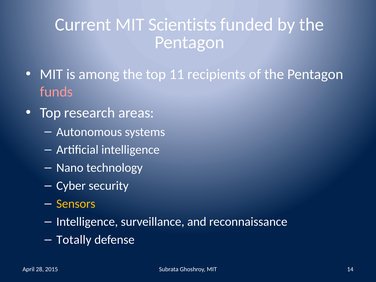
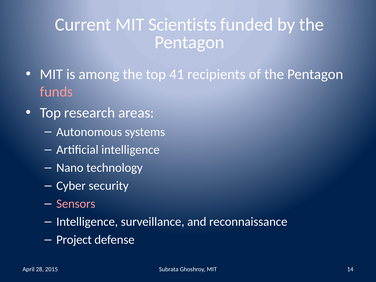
11: 11 -> 41
Sensors colour: yellow -> pink
Totally: Totally -> Project
